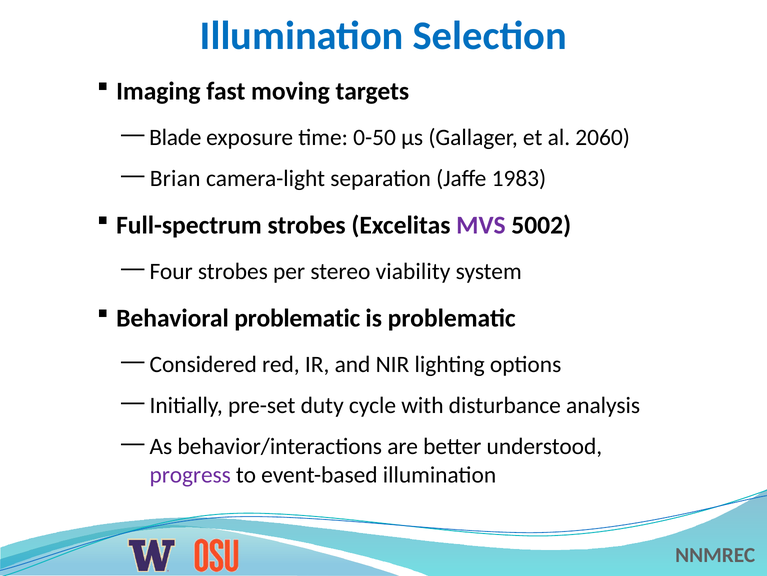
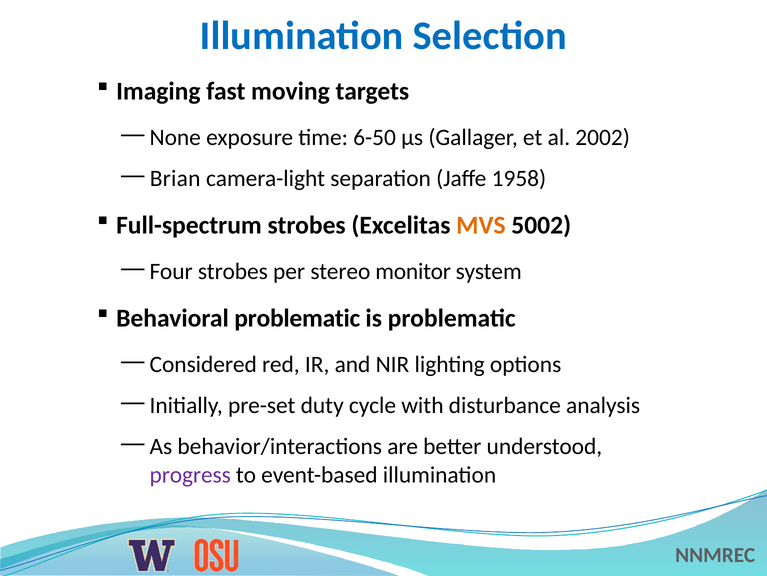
Blade: Blade -> None
0-50: 0-50 -> 6-50
2060: 2060 -> 2002
1983: 1983 -> 1958
MVS colour: purple -> orange
viability: viability -> monitor
